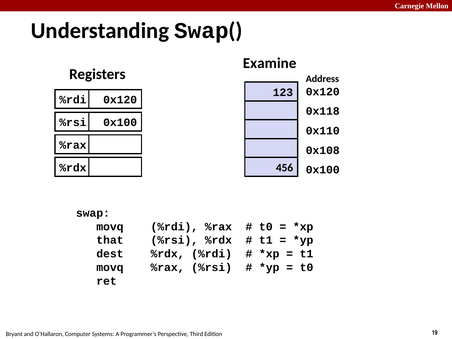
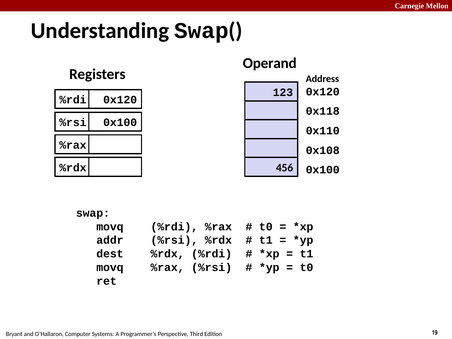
Examine: Examine -> Operand
that: that -> addr
